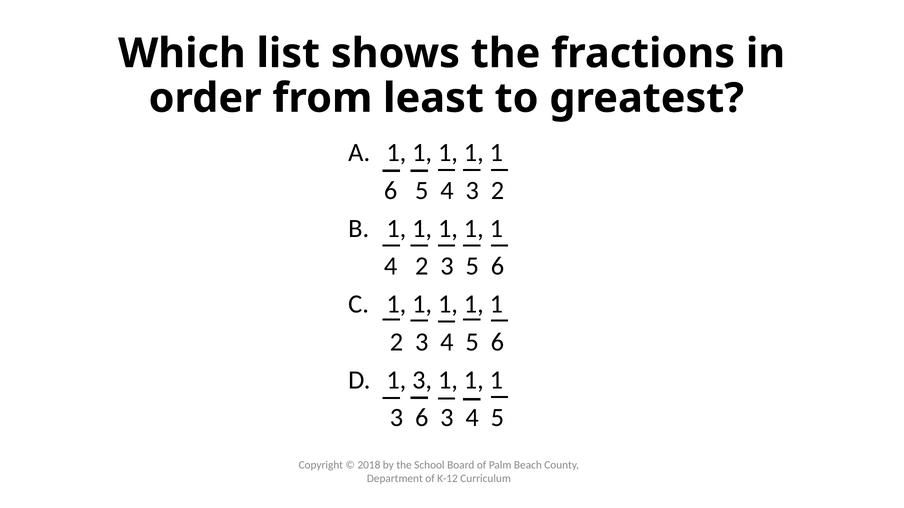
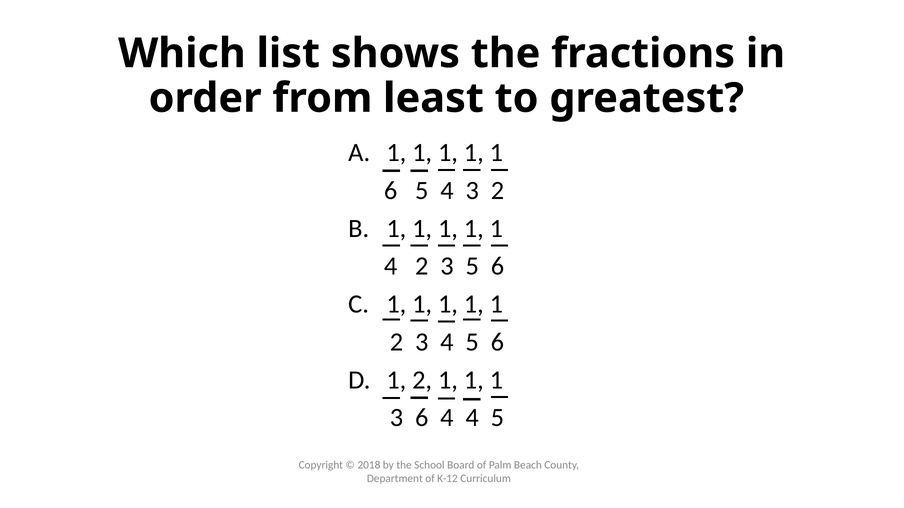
3 at (422, 380): 3 -> 2
6 3: 3 -> 4
